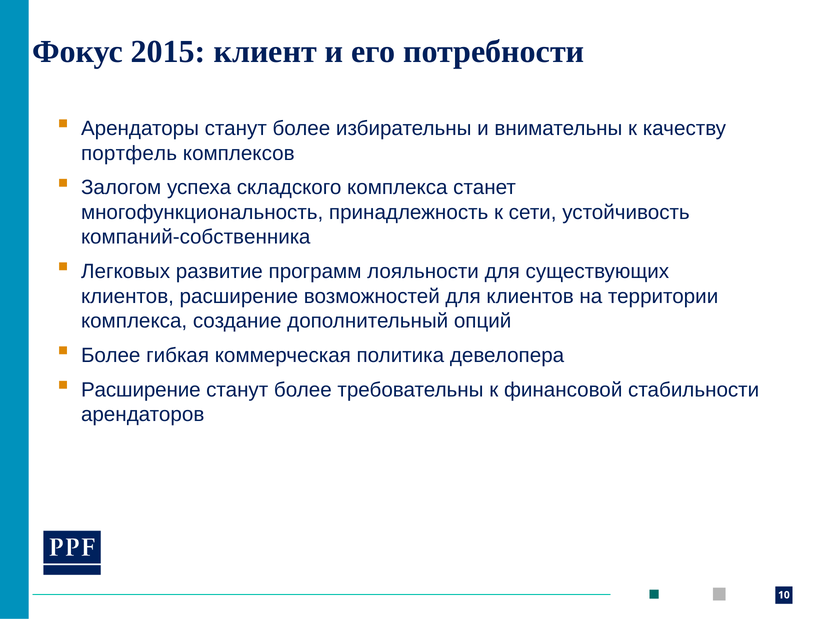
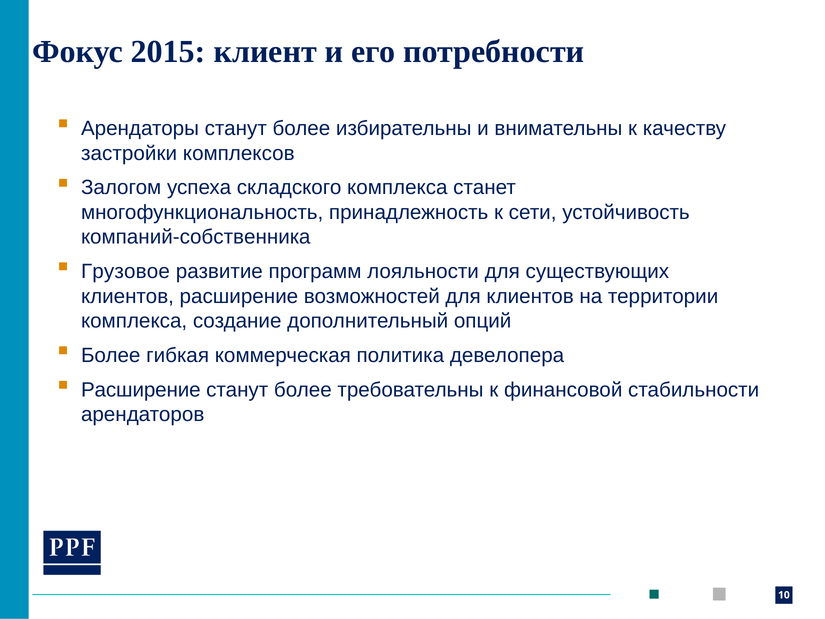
портфель: портфель -> застройки
Легковых: Легковых -> Грузовое
